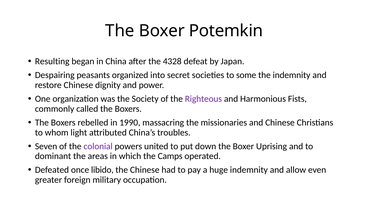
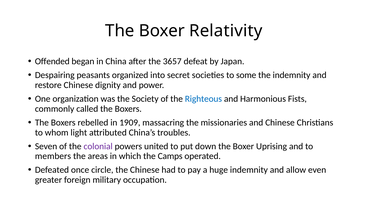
Potemkin: Potemkin -> Relativity
Resulting: Resulting -> Offended
4328: 4328 -> 3657
Righteous colour: purple -> blue
1990: 1990 -> 1909
dominant: dominant -> members
libido: libido -> circle
